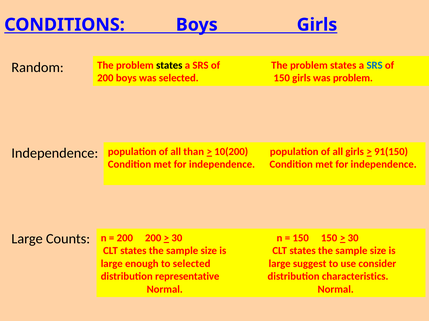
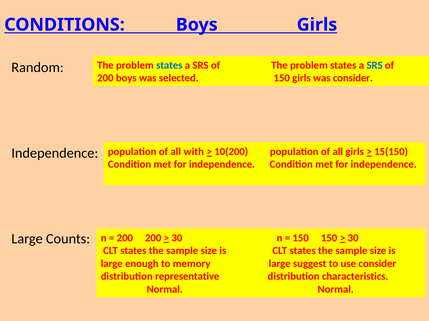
states at (169, 65) colour: black -> blue
was problem: problem -> consider
than: than -> with
91(150: 91(150 -> 15(150
to selected: selected -> memory
